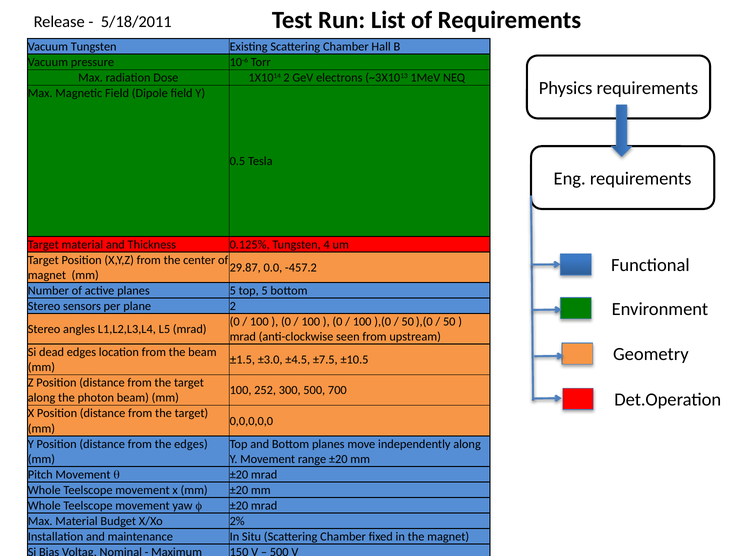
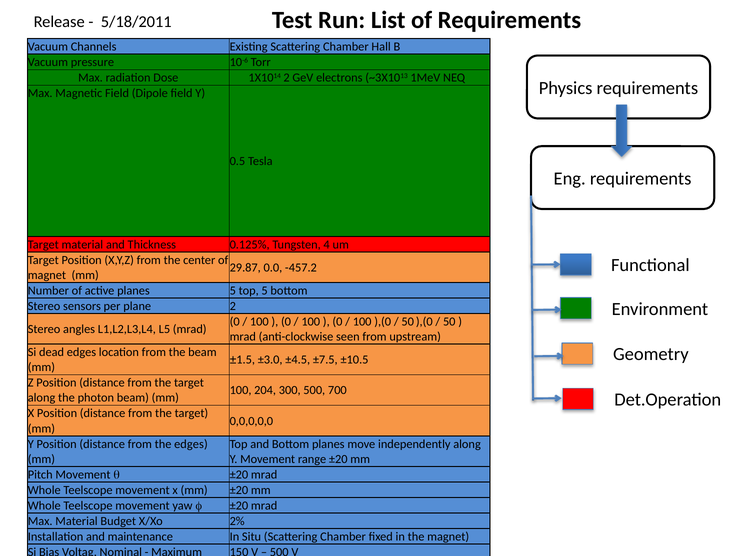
Vacuum Tungsten: Tungsten -> Channels
252: 252 -> 204
